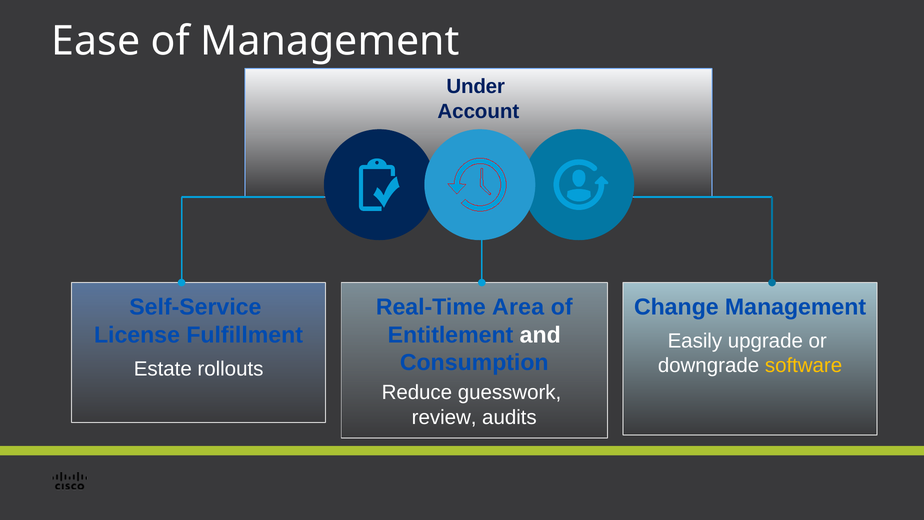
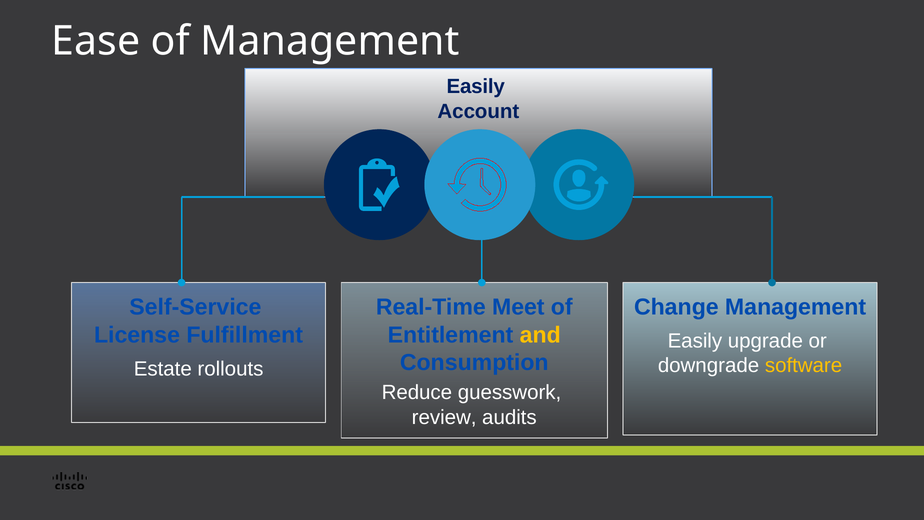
Under at (476, 87): Under -> Easily
Area: Area -> Meet
and colour: white -> yellow
